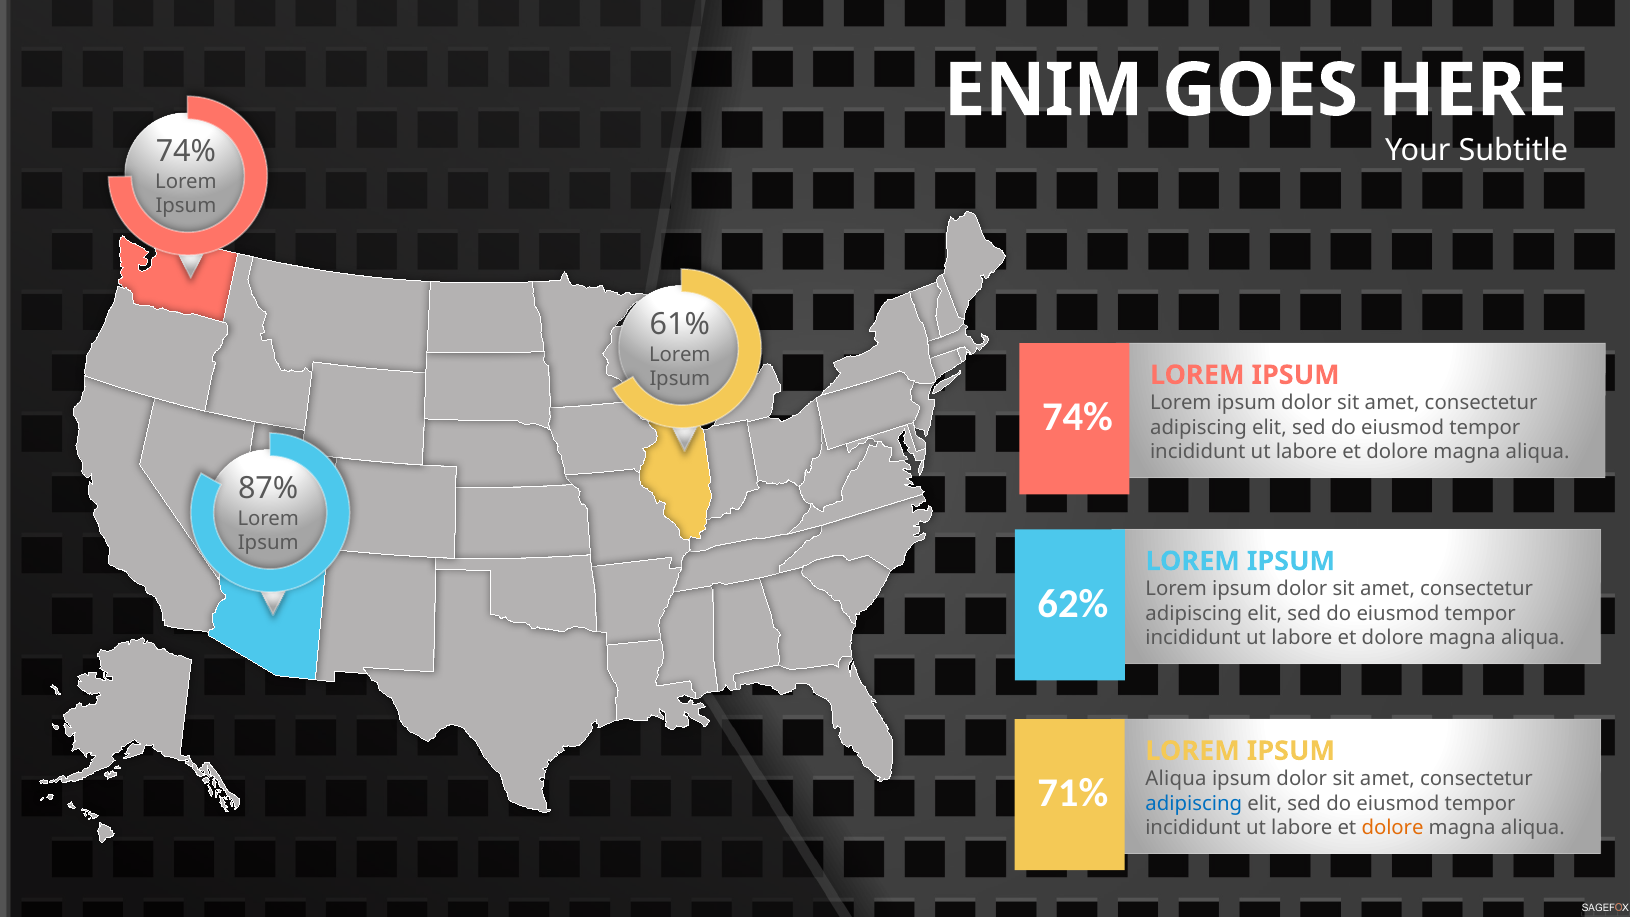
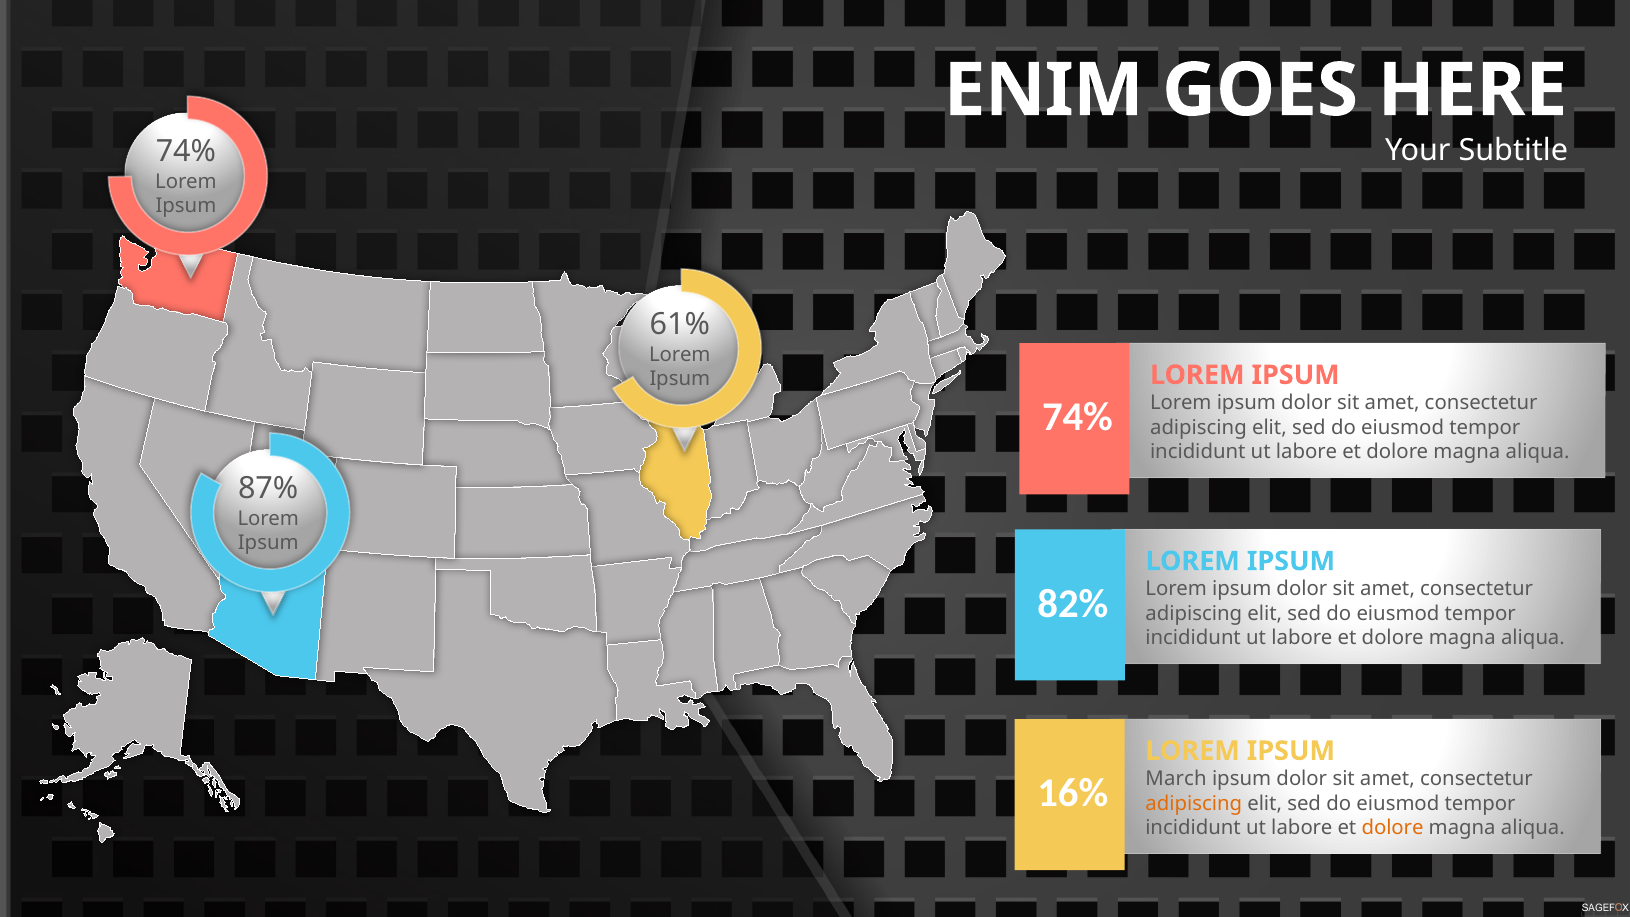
62%: 62% -> 82%
Aliqua at (1176, 779): Aliqua -> March
71%: 71% -> 16%
adipiscing at (1194, 803) colour: blue -> orange
